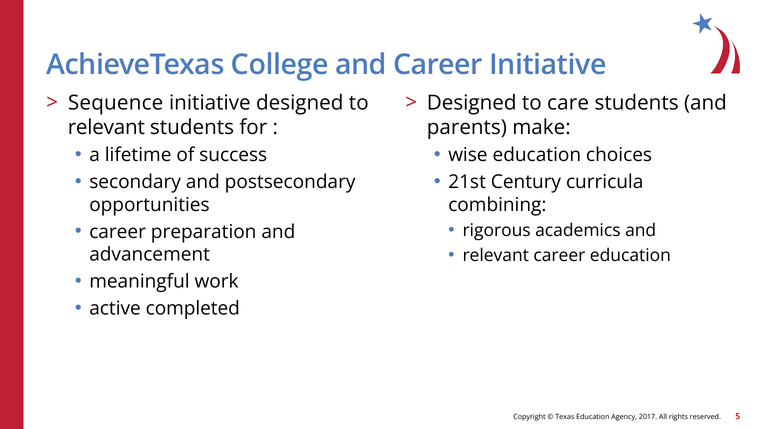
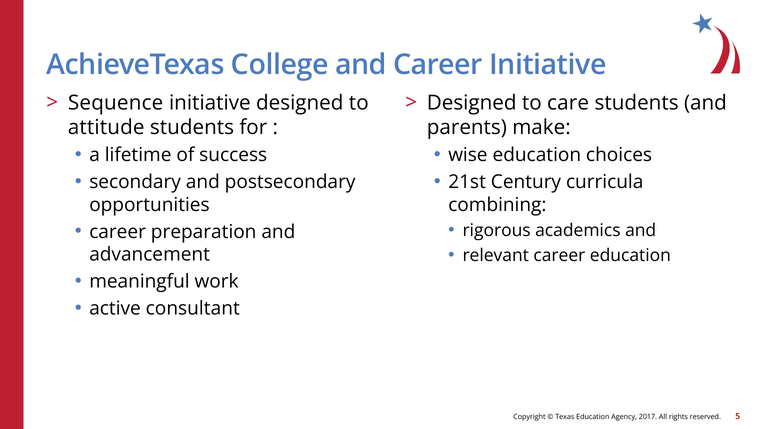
relevant at (106, 128): relevant -> attitude
completed: completed -> consultant
